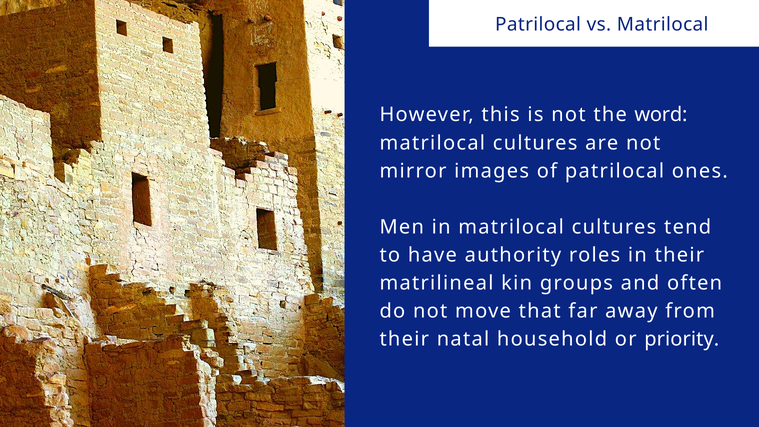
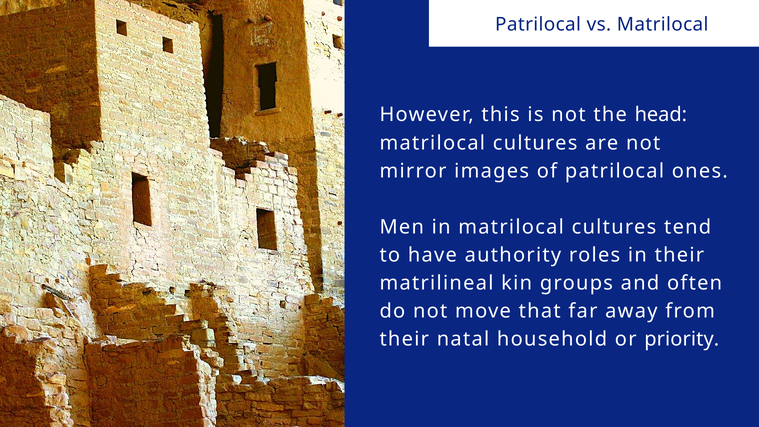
word: word -> head
